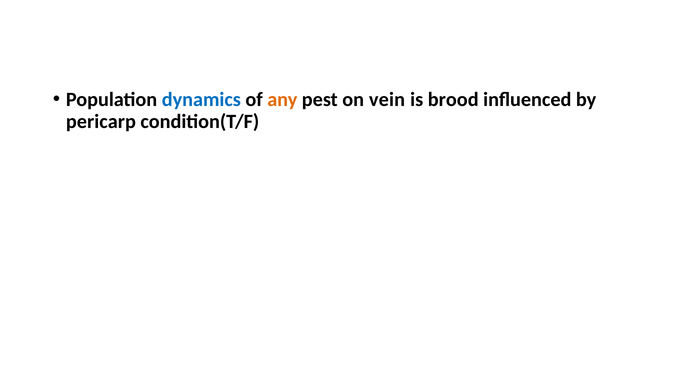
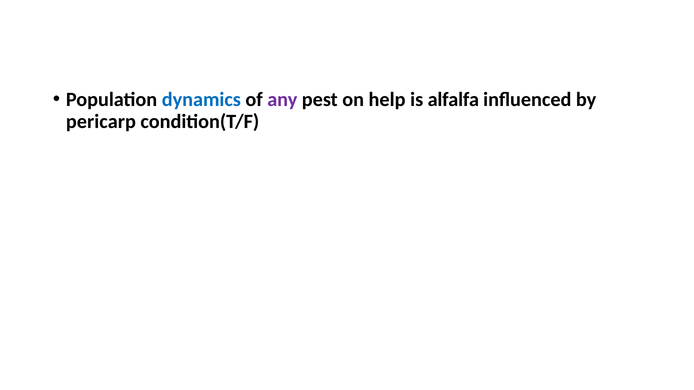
any colour: orange -> purple
vein: vein -> help
brood: brood -> alfalfa
